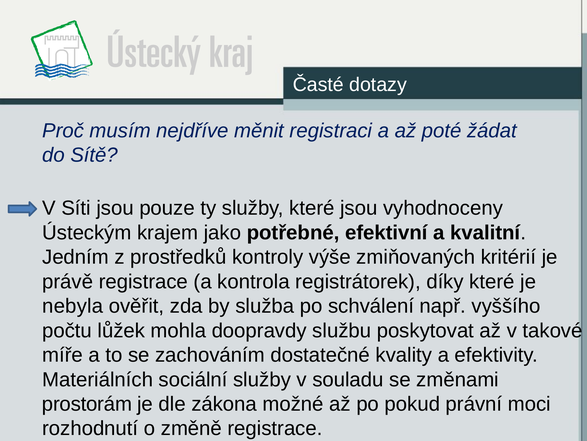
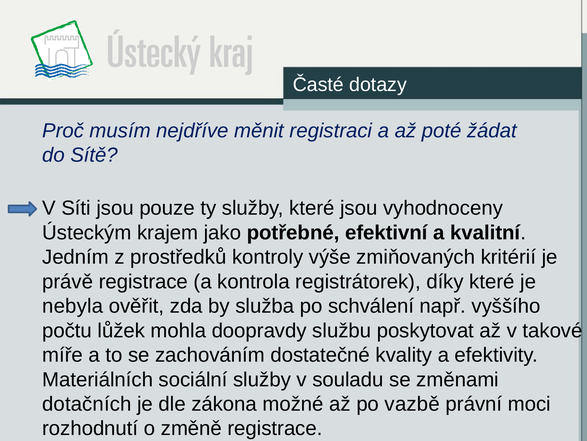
prostorám: prostorám -> dotačních
pokud: pokud -> vazbě
